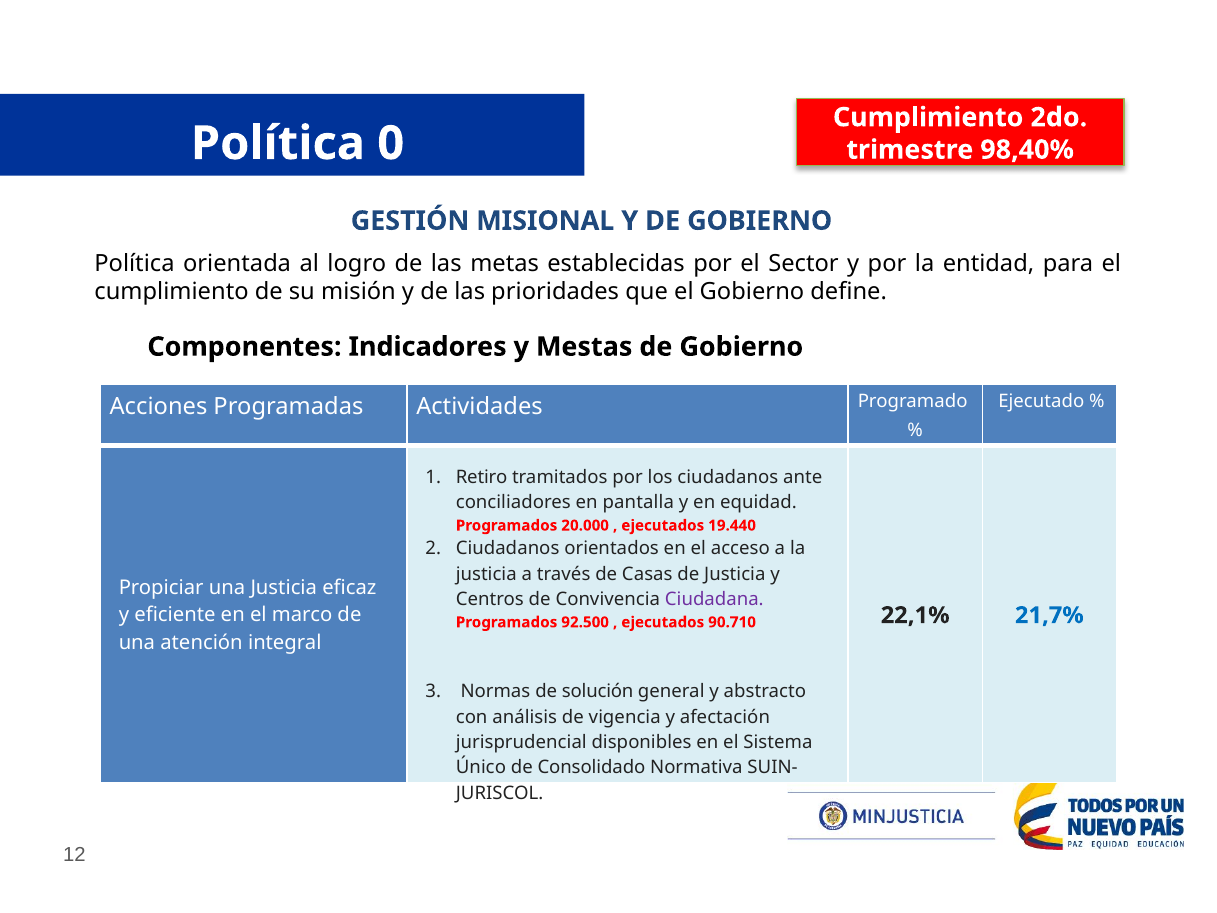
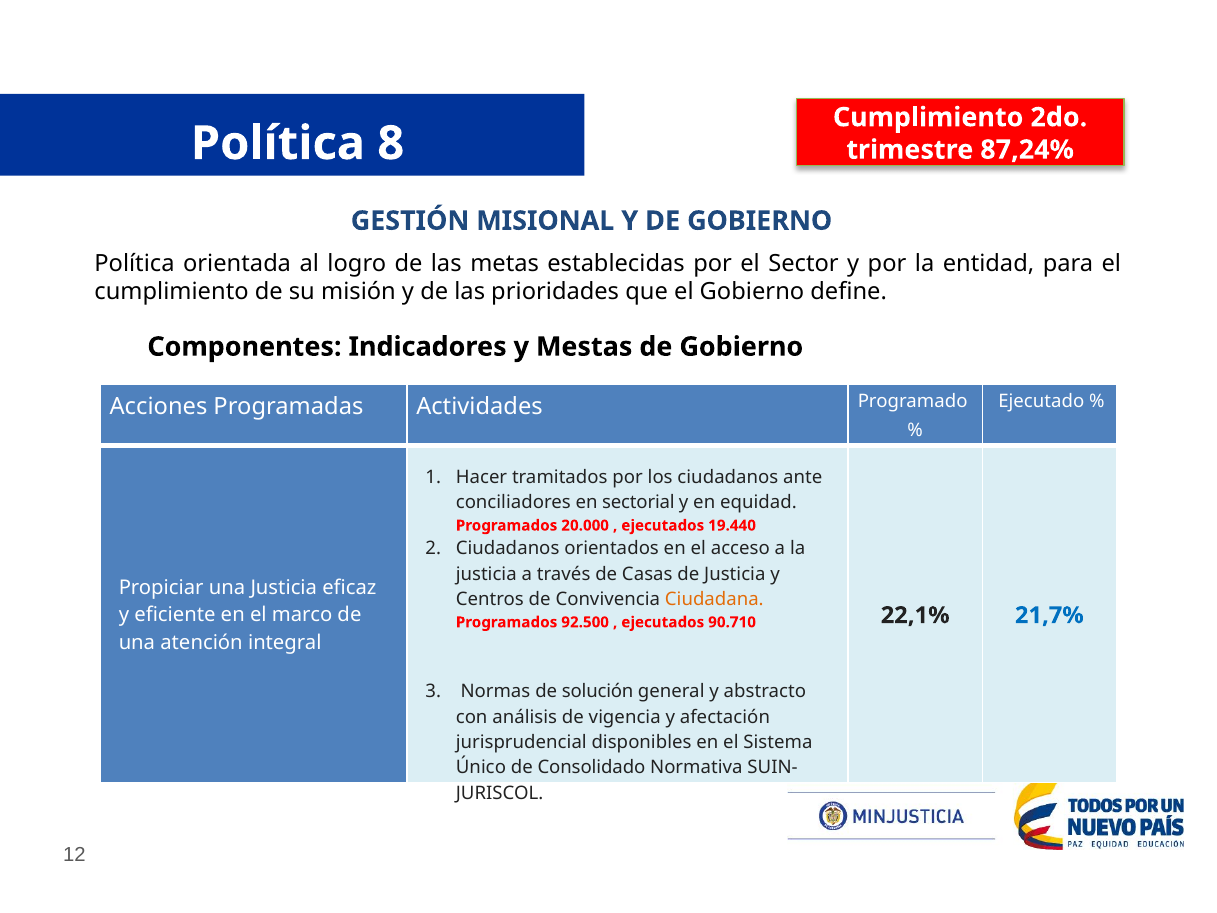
0: 0 -> 8
98,40%: 98,40% -> 87,24%
Retiro: Retiro -> Hacer
pantalla: pantalla -> sectorial
Ciudadana colour: purple -> orange
